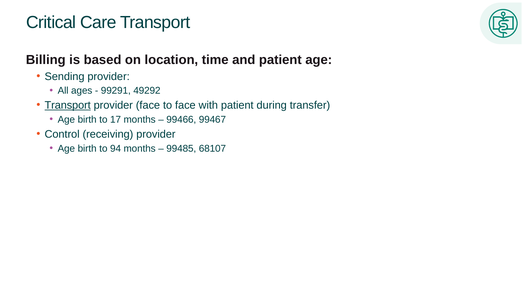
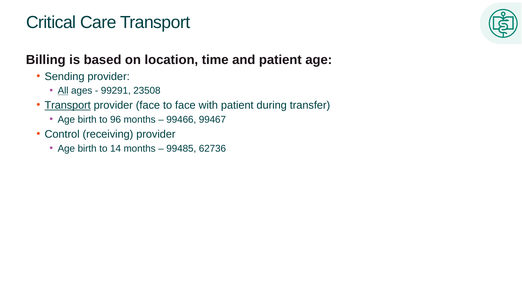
All underline: none -> present
49292: 49292 -> 23508
17: 17 -> 96
94: 94 -> 14
68107: 68107 -> 62736
